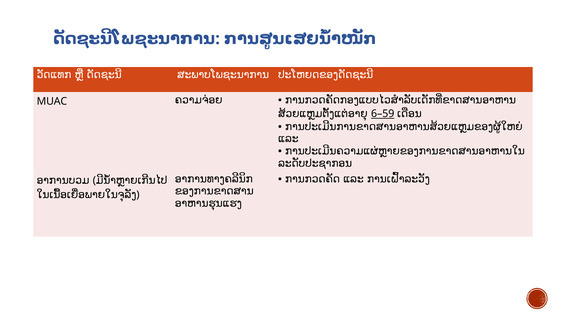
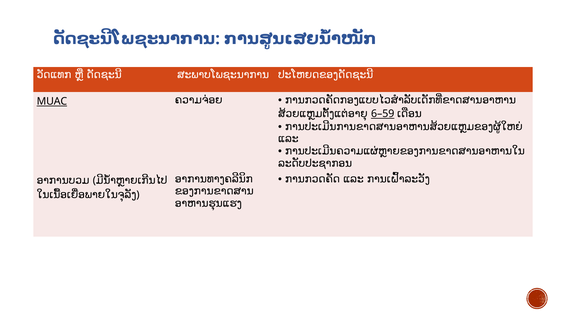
MUAC underline: none -> present
